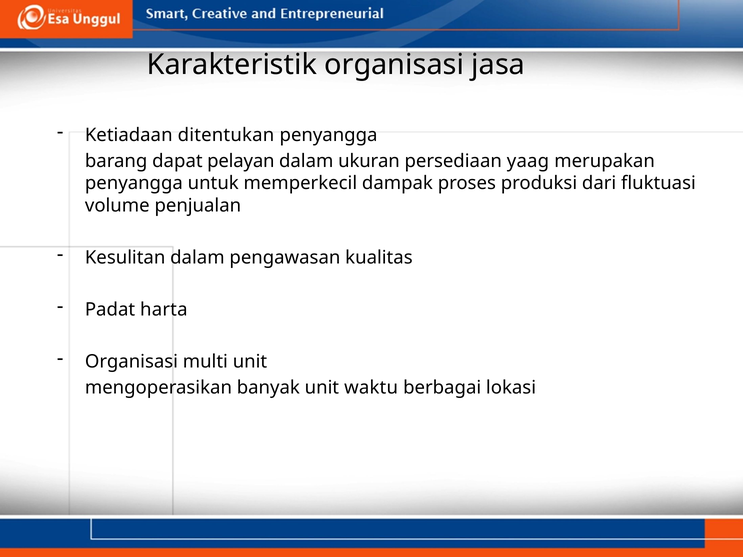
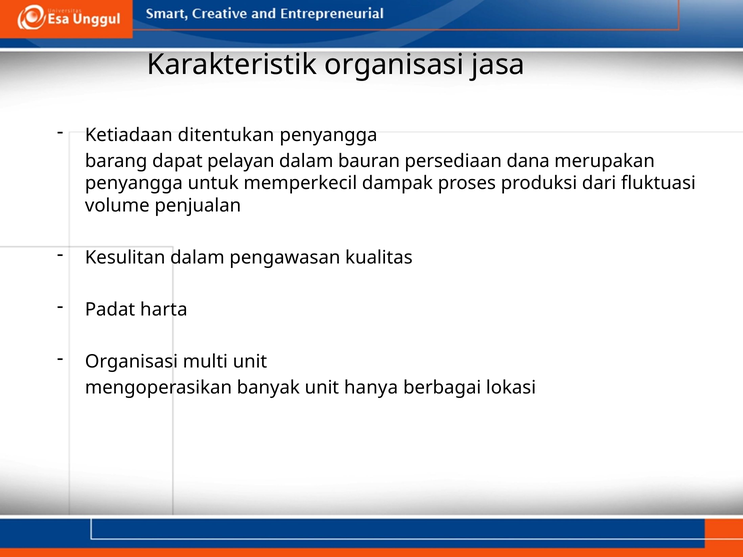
ukuran: ukuran -> bauran
yaag: yaag -> dana
waktu: waktu -> hanya
